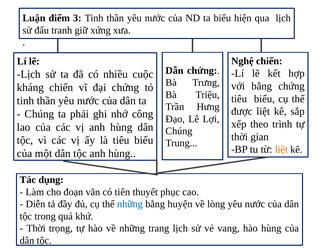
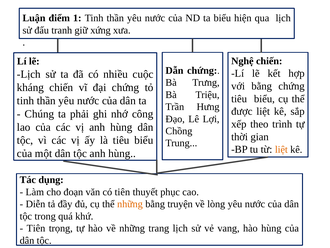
3: 3 -> 1
Chúng at (179, 131): Chúng -> Chồng
những at (130, 204) colour: blue -> orange
huyện: huyện -> truyện
Thời at (36, 228): Thời -> Tiên
